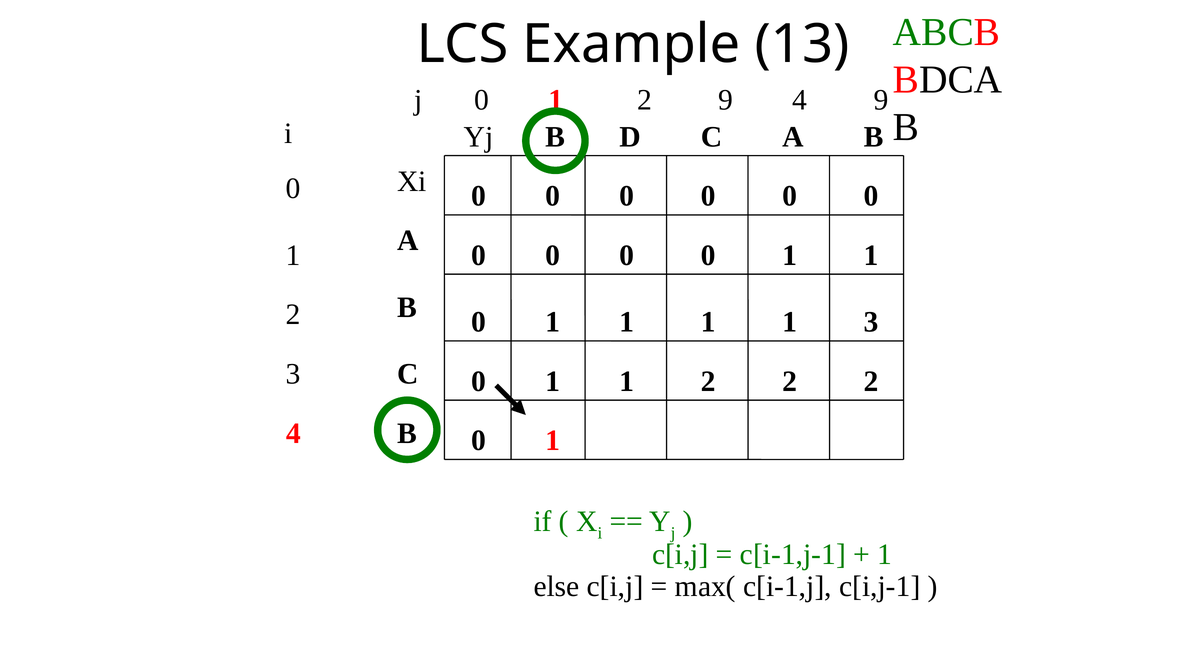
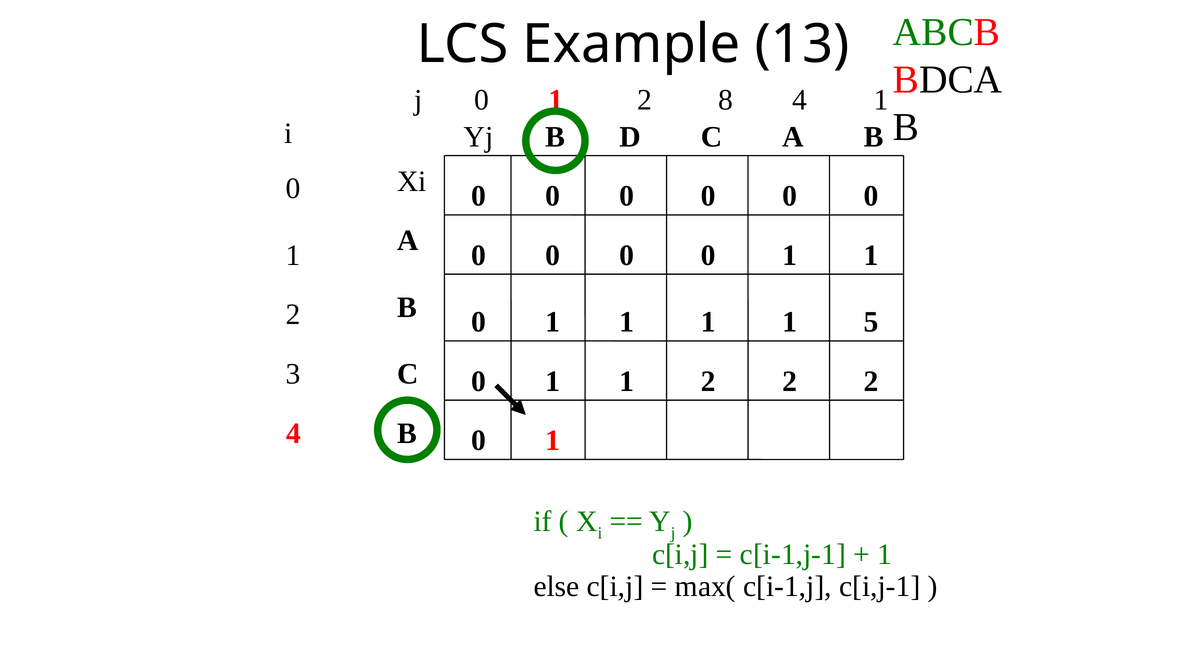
2 9: 9 -> 8
4 9: 9 -> 1
1 3: 3 -> 5
